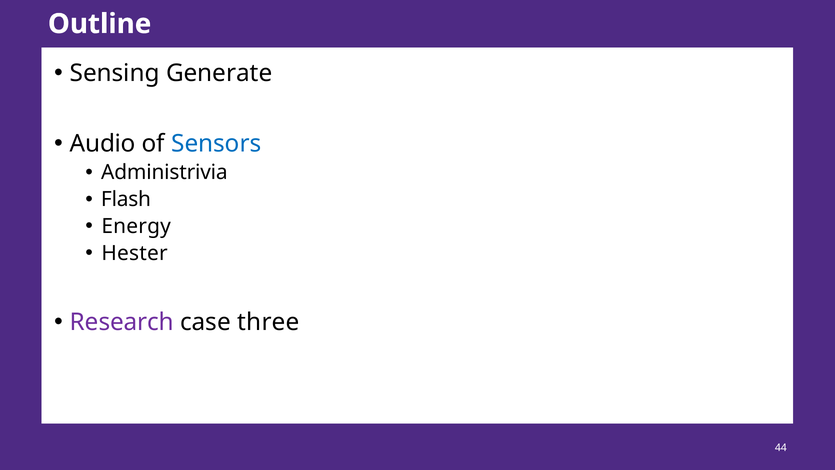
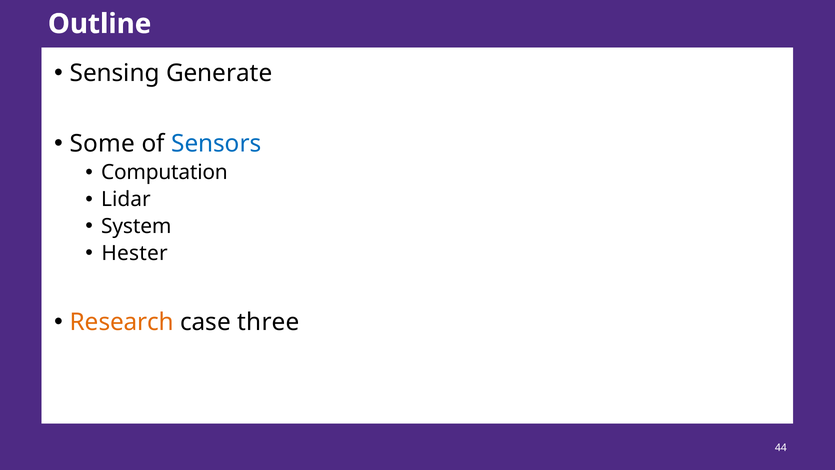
Audio: Audio -> Some
Administrivia: Administrivia -> Computation
Flash: Flash -> Lidar
Energy: Energy -> System
Research colour: purple -> orange
